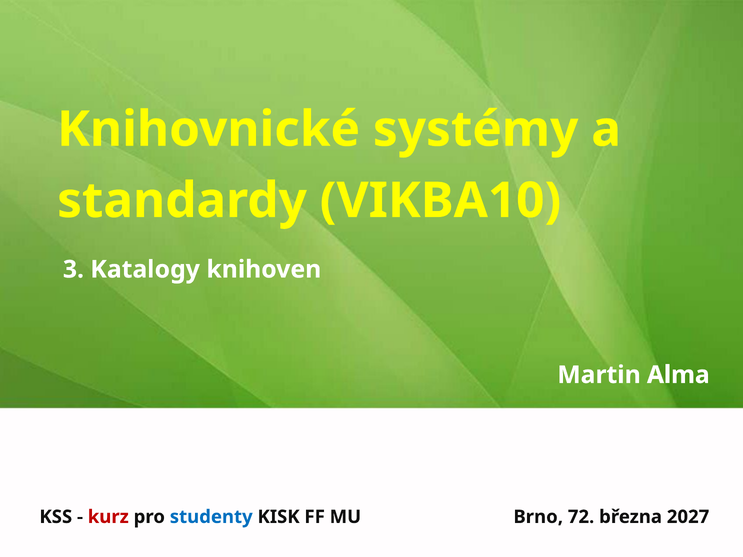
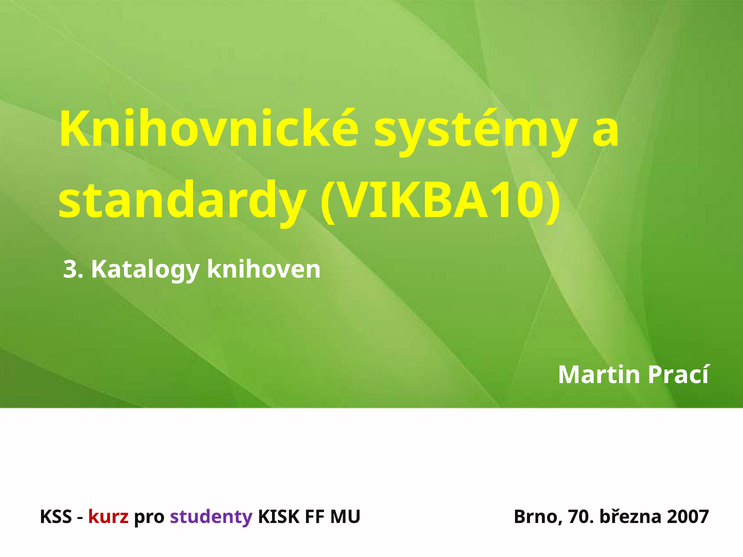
Alma: Alma -> Prací
studenty colour: blue -> purple
72: 72 -> 70
2027: 2027 -> 2007
